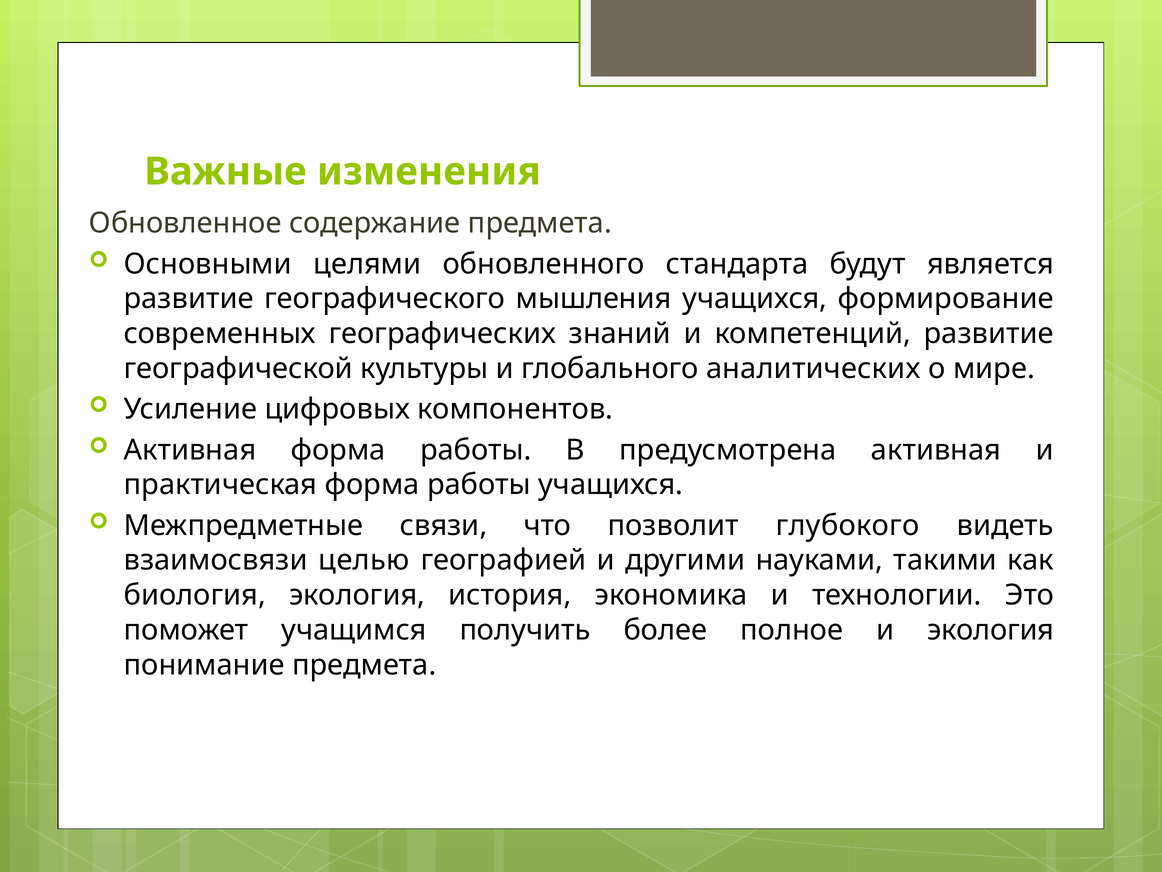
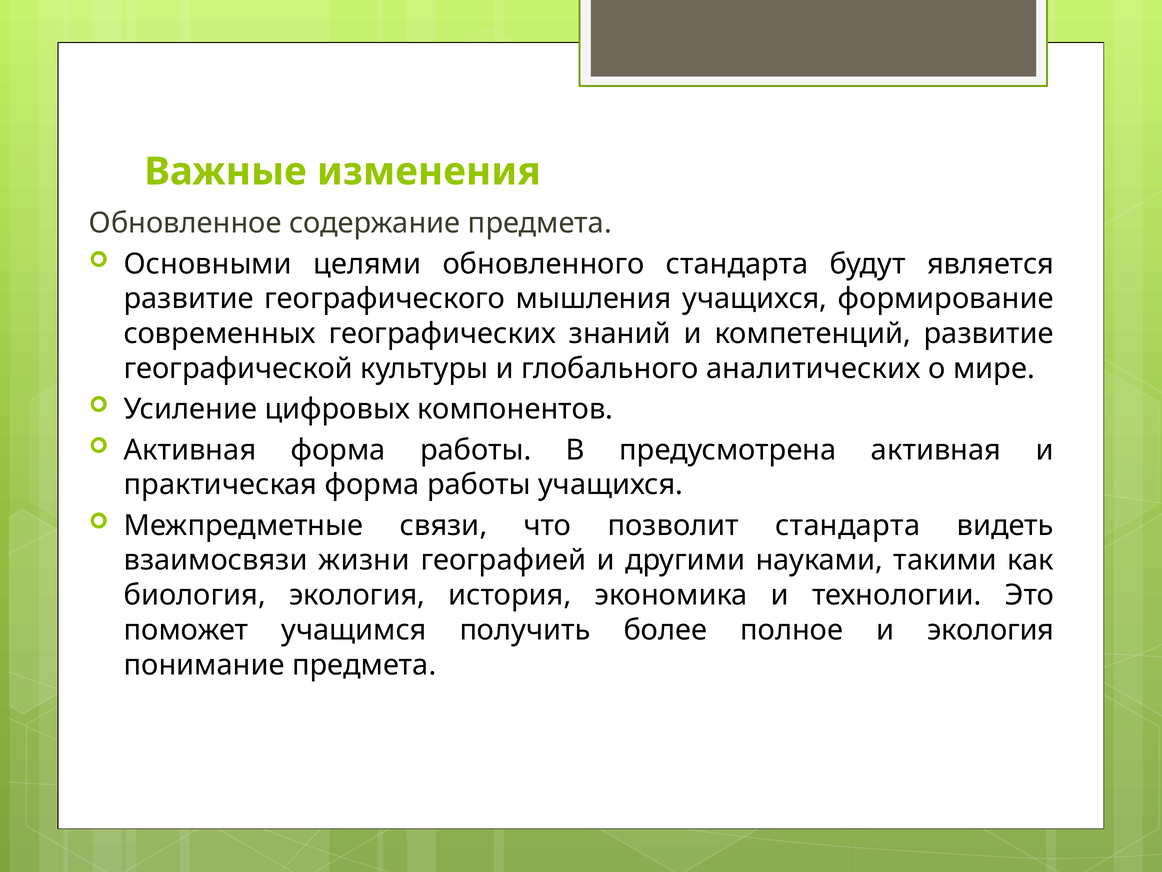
позволит глубокого: глубокого -> стандарта
целью: целью -> жизни
